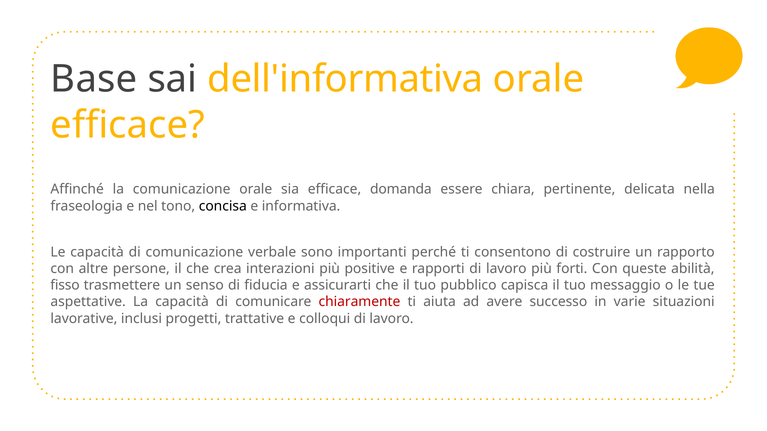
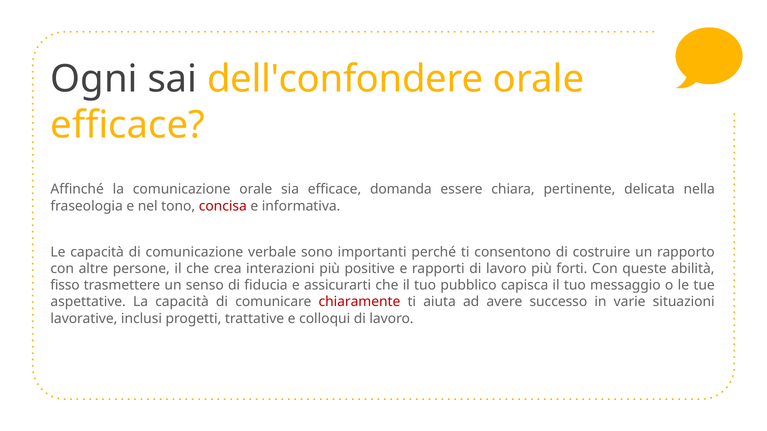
Base: Base -> Ogni
dell'informativa: dell'informativa -> dell'confondere
concisa colour: black -> red
